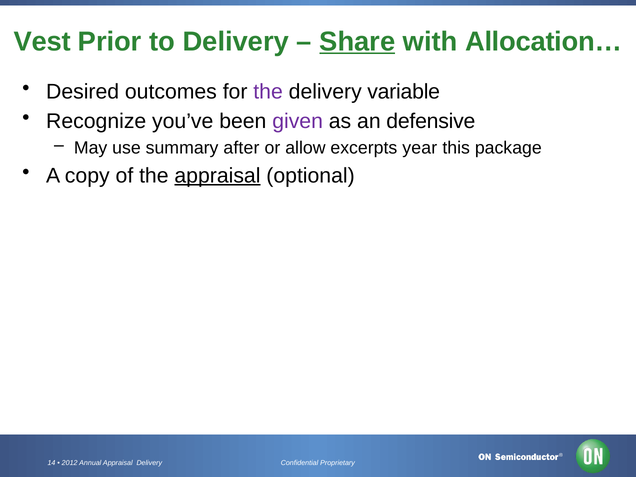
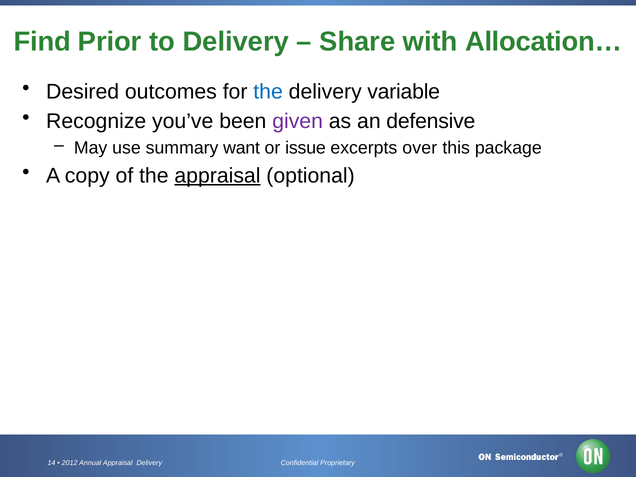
Vest: Vest -> Find
Share underline: present -> none
the at (268, 92) colour: purple -> blue
after: after -> want
allow: allow -> issue
year: year -> over
